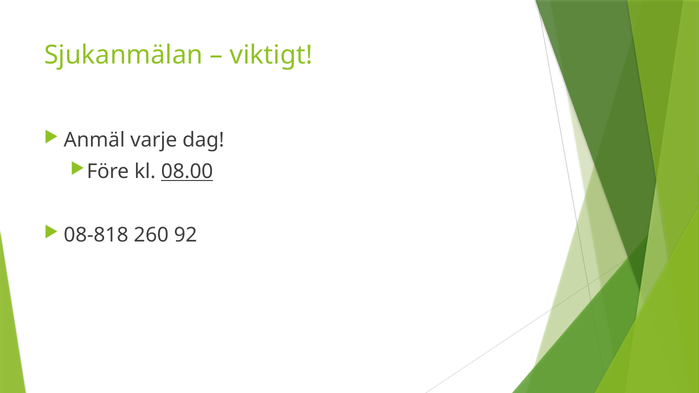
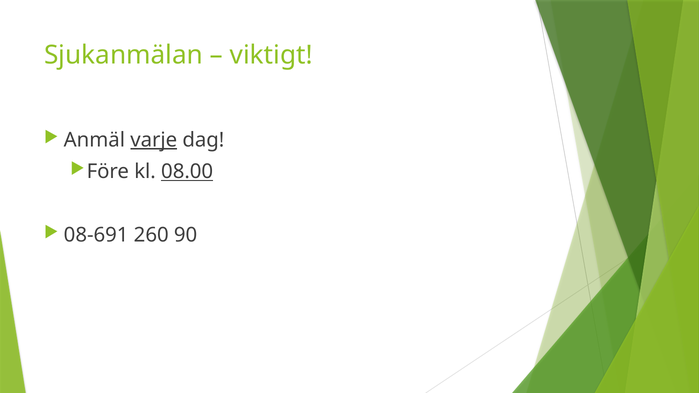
varje underline: none -> present
08-818: 08-818 -> 08-691
92: 92 -> 90
